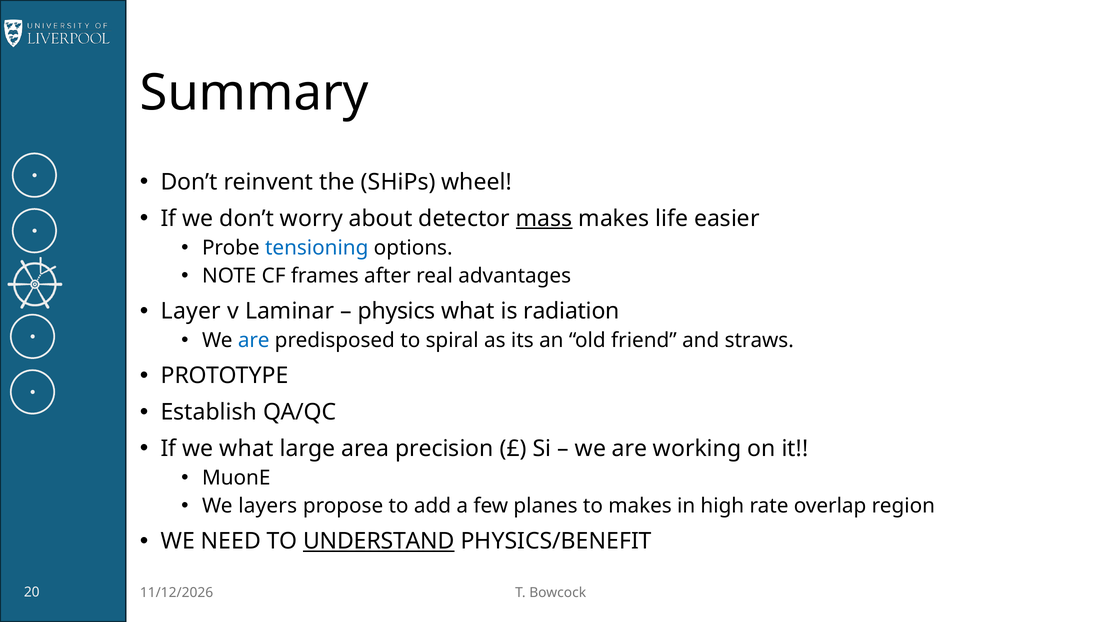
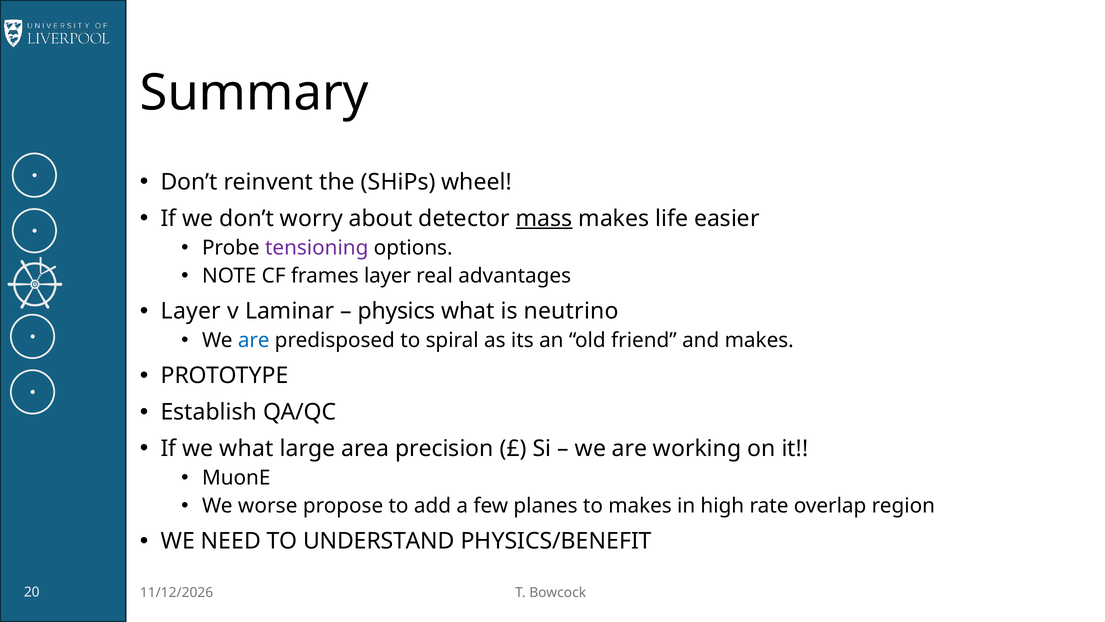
tensioning colour: blue -> purple
frames after: after -> layer
radiation: radiation -> neutrino
and straws: straws -> makes
layers: layers -> worse
UNDERSTAND underline: present -> none
